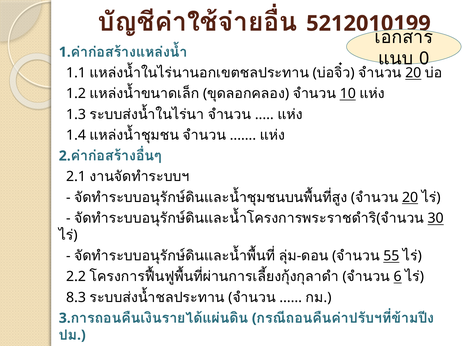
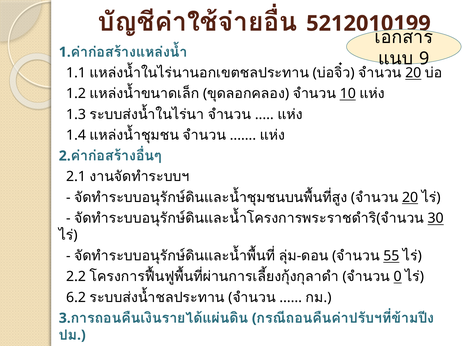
0: 0 -> 9
6: 6 -> 0
8.3: 8.3 -> 6.2
